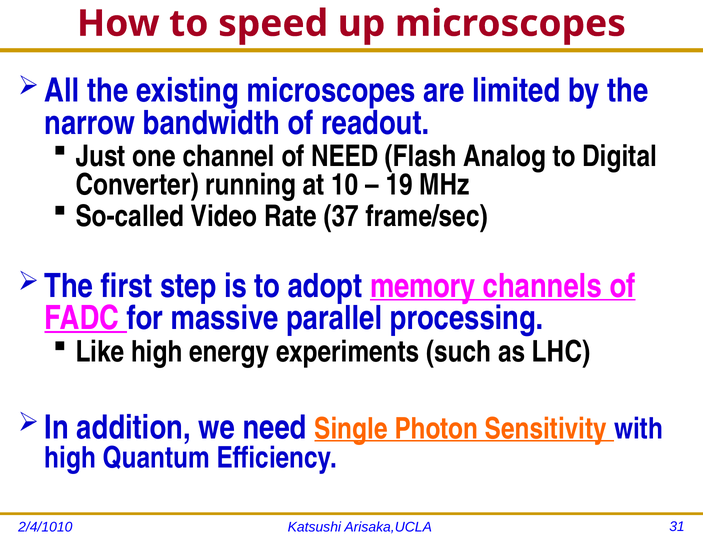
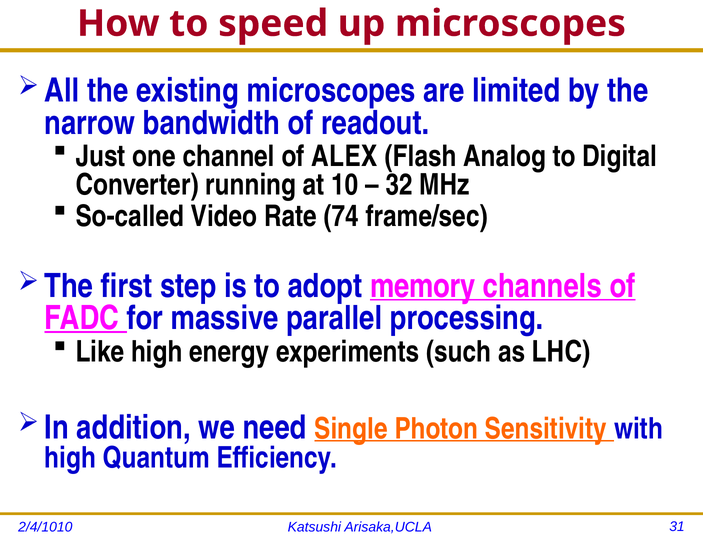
of NEED: NEED -> ALEX
19: 19 -> 32
37: 37 -> 74
